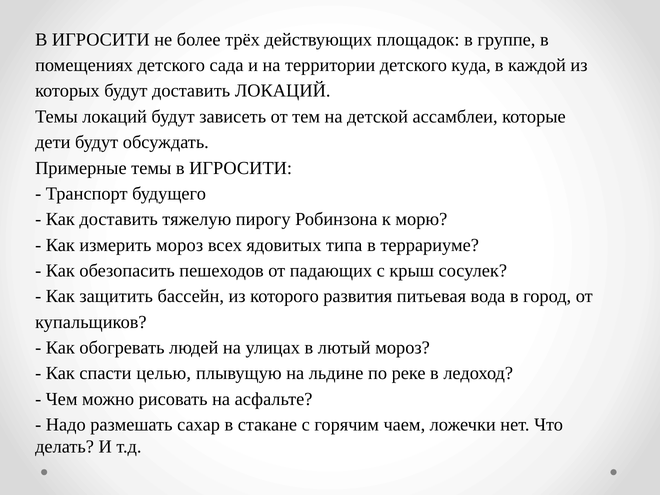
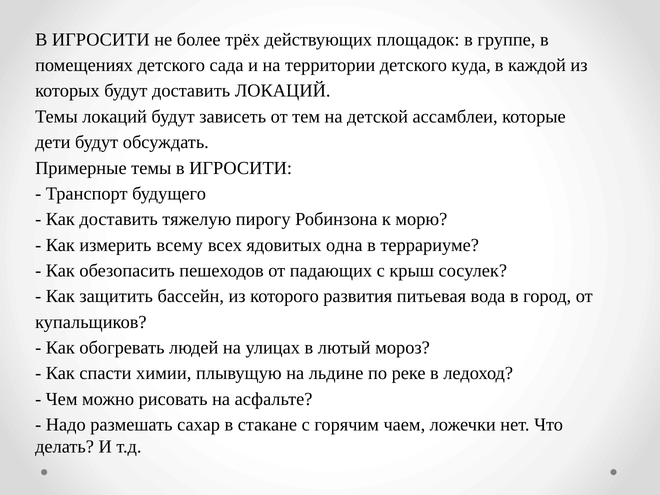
измерить мороз: мороз -> всему
типа: типа -> одна
целью: целью -> химии
